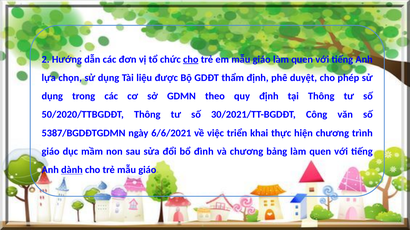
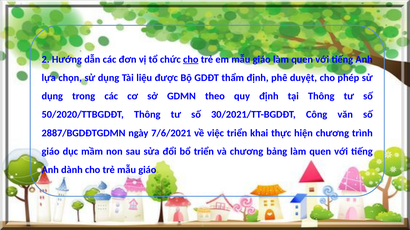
5387/BGDĐTGDMN: 5387/BGDĐTGDMN -> 2887/BGDĐTGDMN
6/6/2021: 6/6/2021 -> 7/6/2021
bổ đình: đình -> triển
dành underline: present -> none
